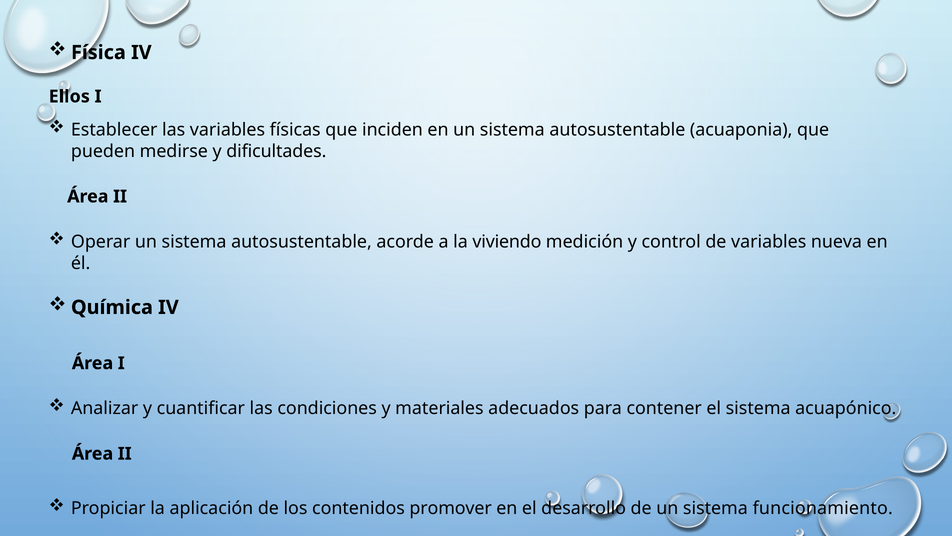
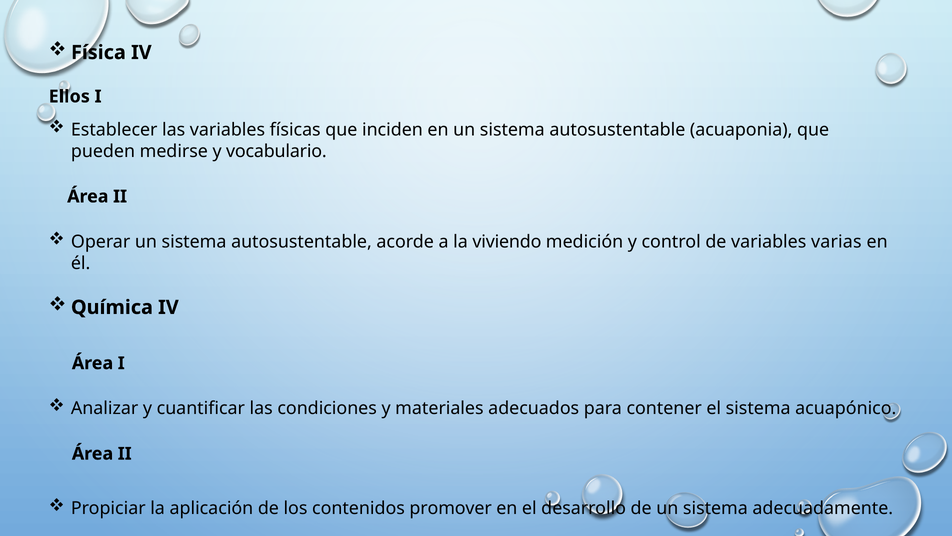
dificultades: dificultades -> vocabulario
nueva: nueva -> varias
funcionamiento: funcionamiento -> adecuadamente
